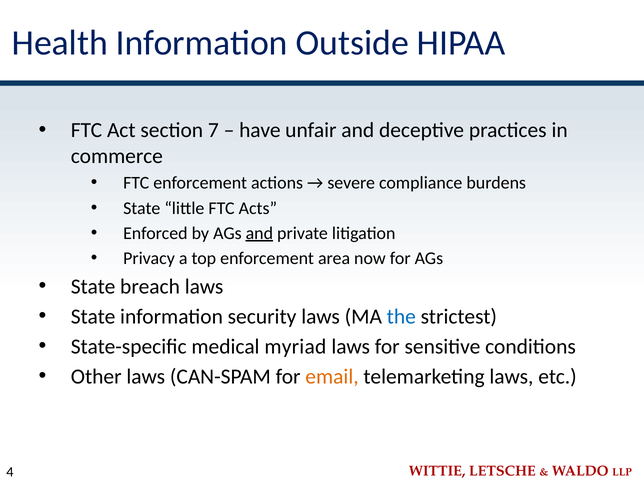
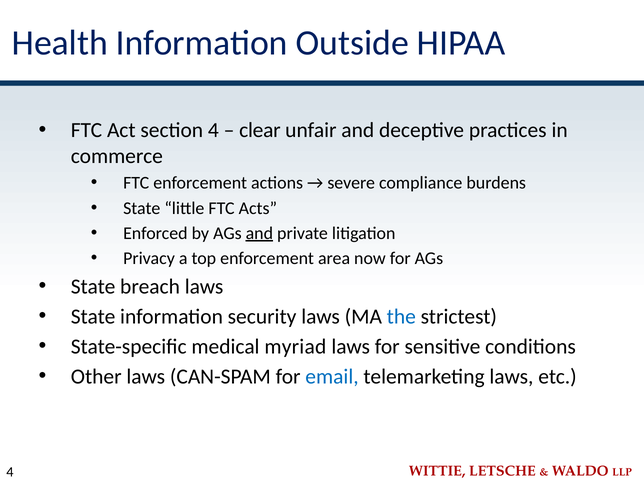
section 7: 7 -> 4
have: have -> clear
email colour: orange -> blue
